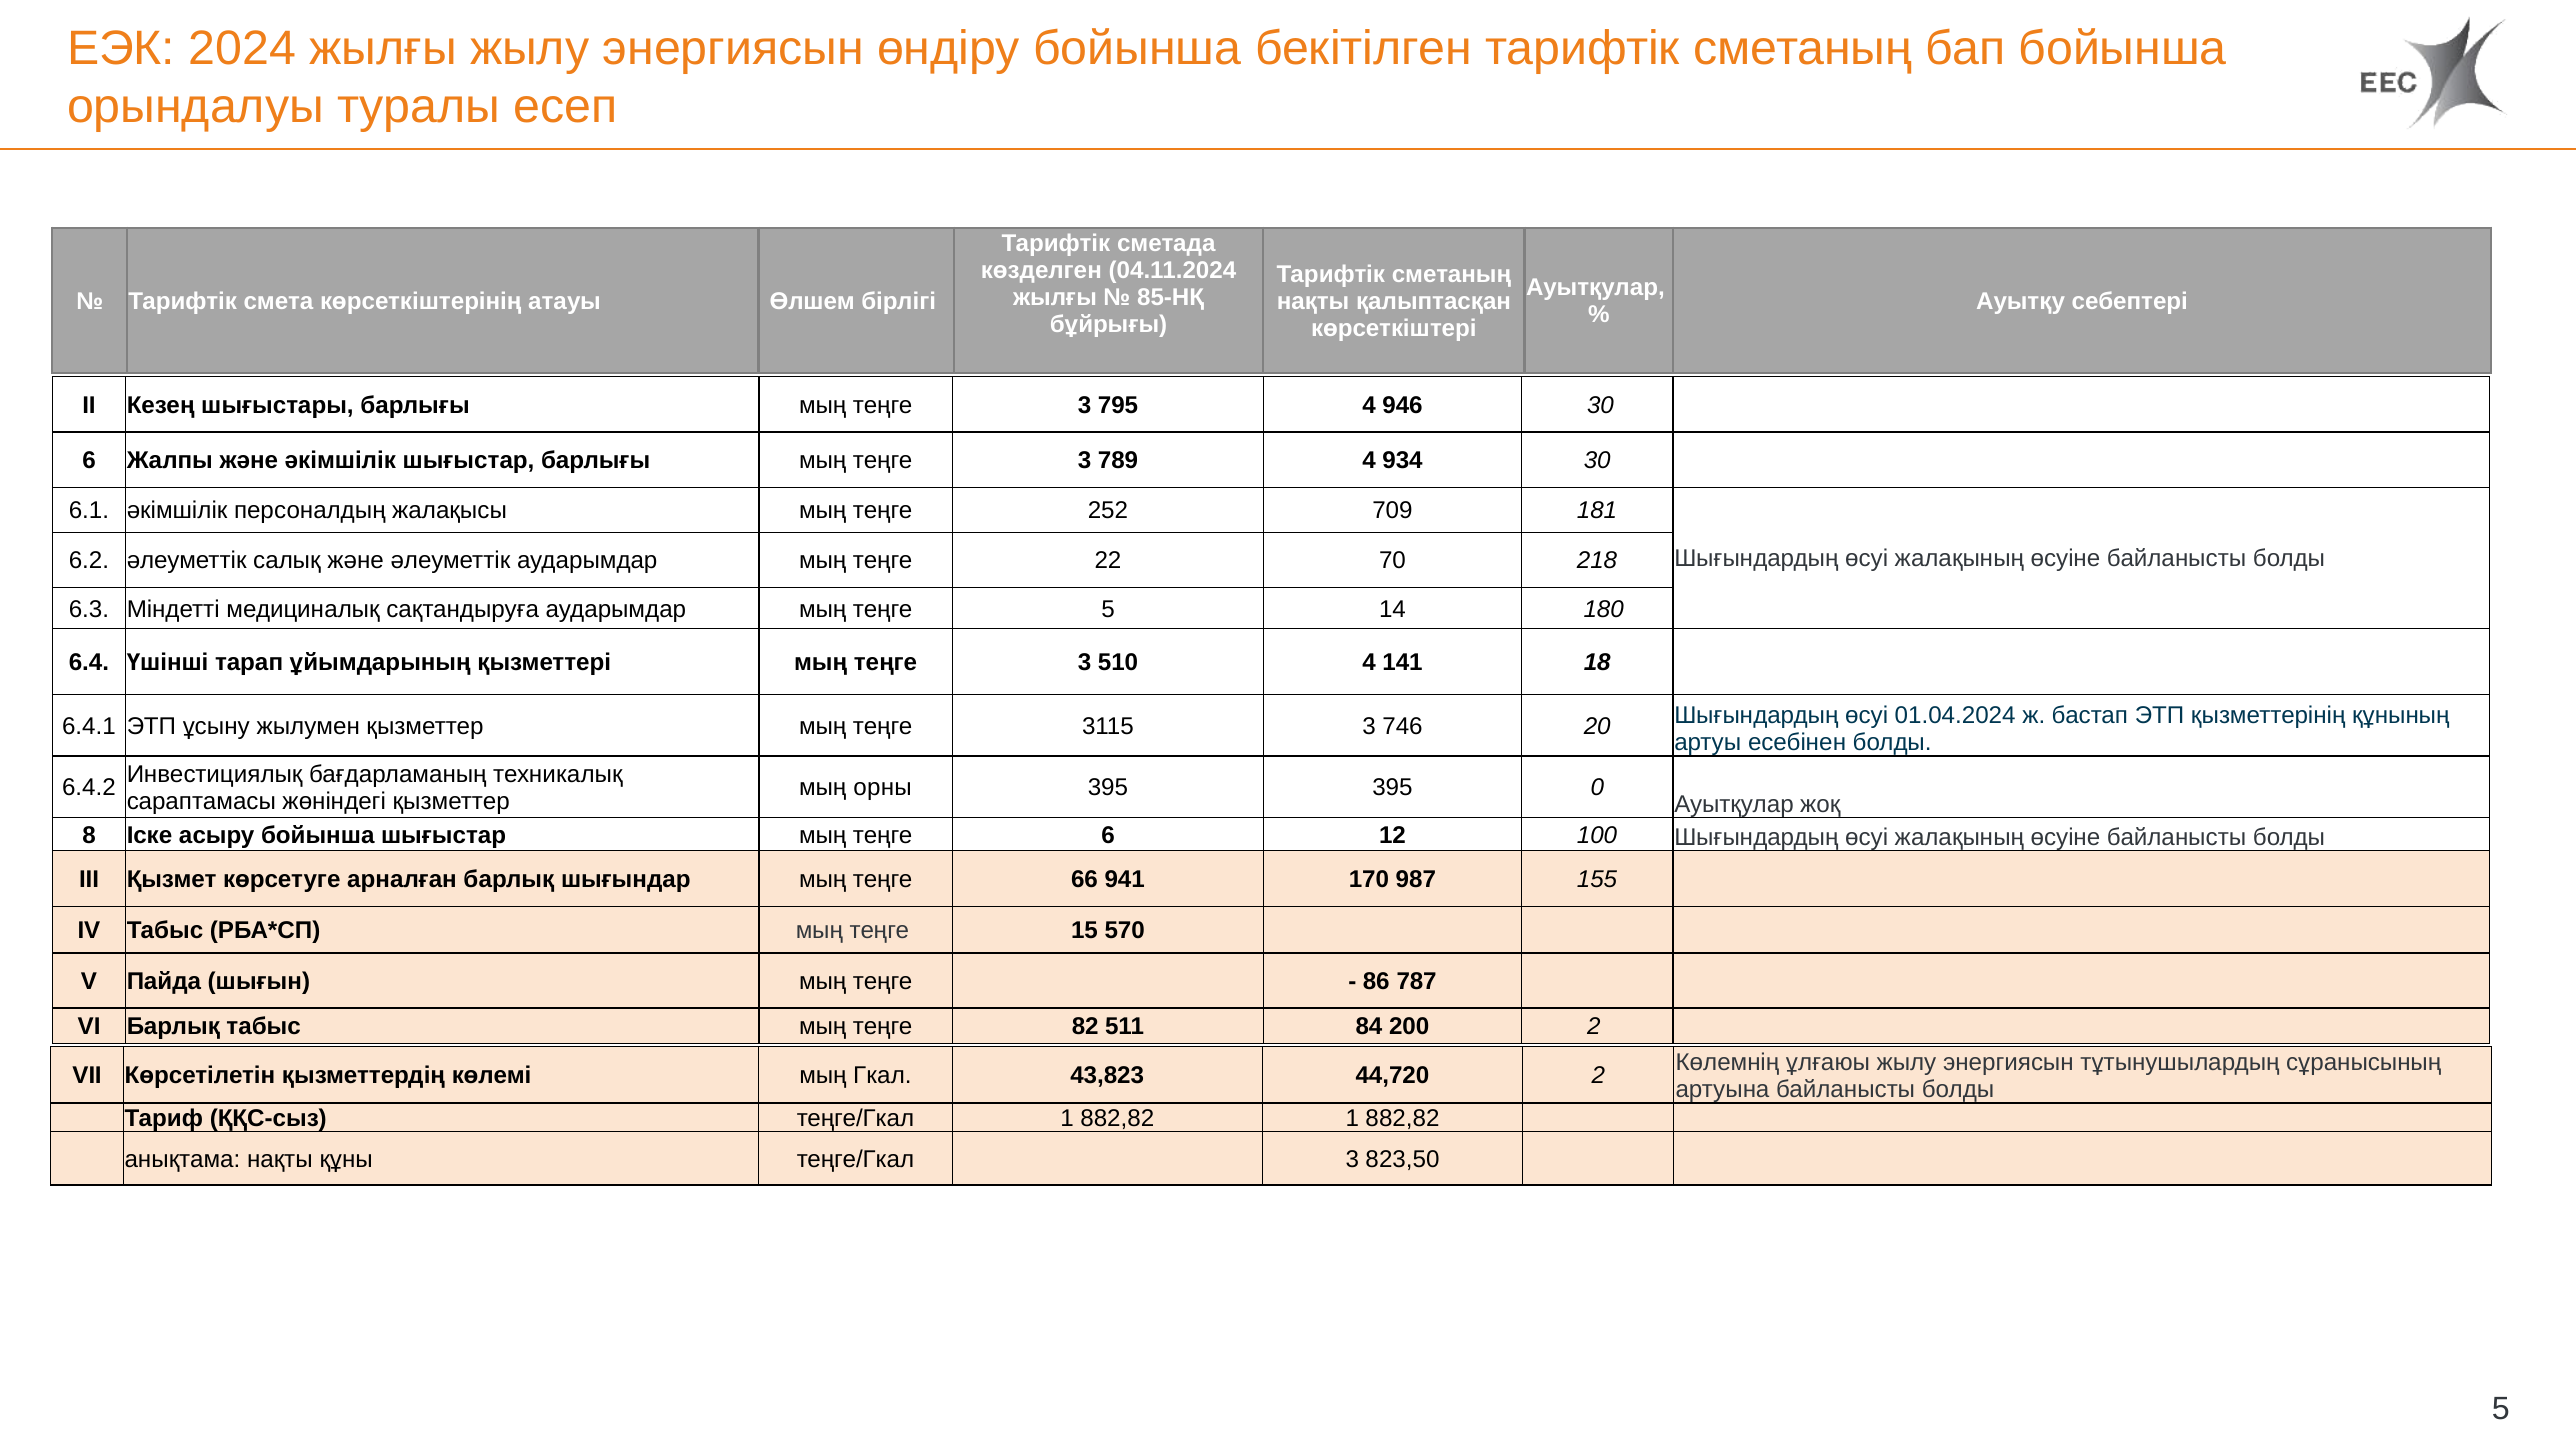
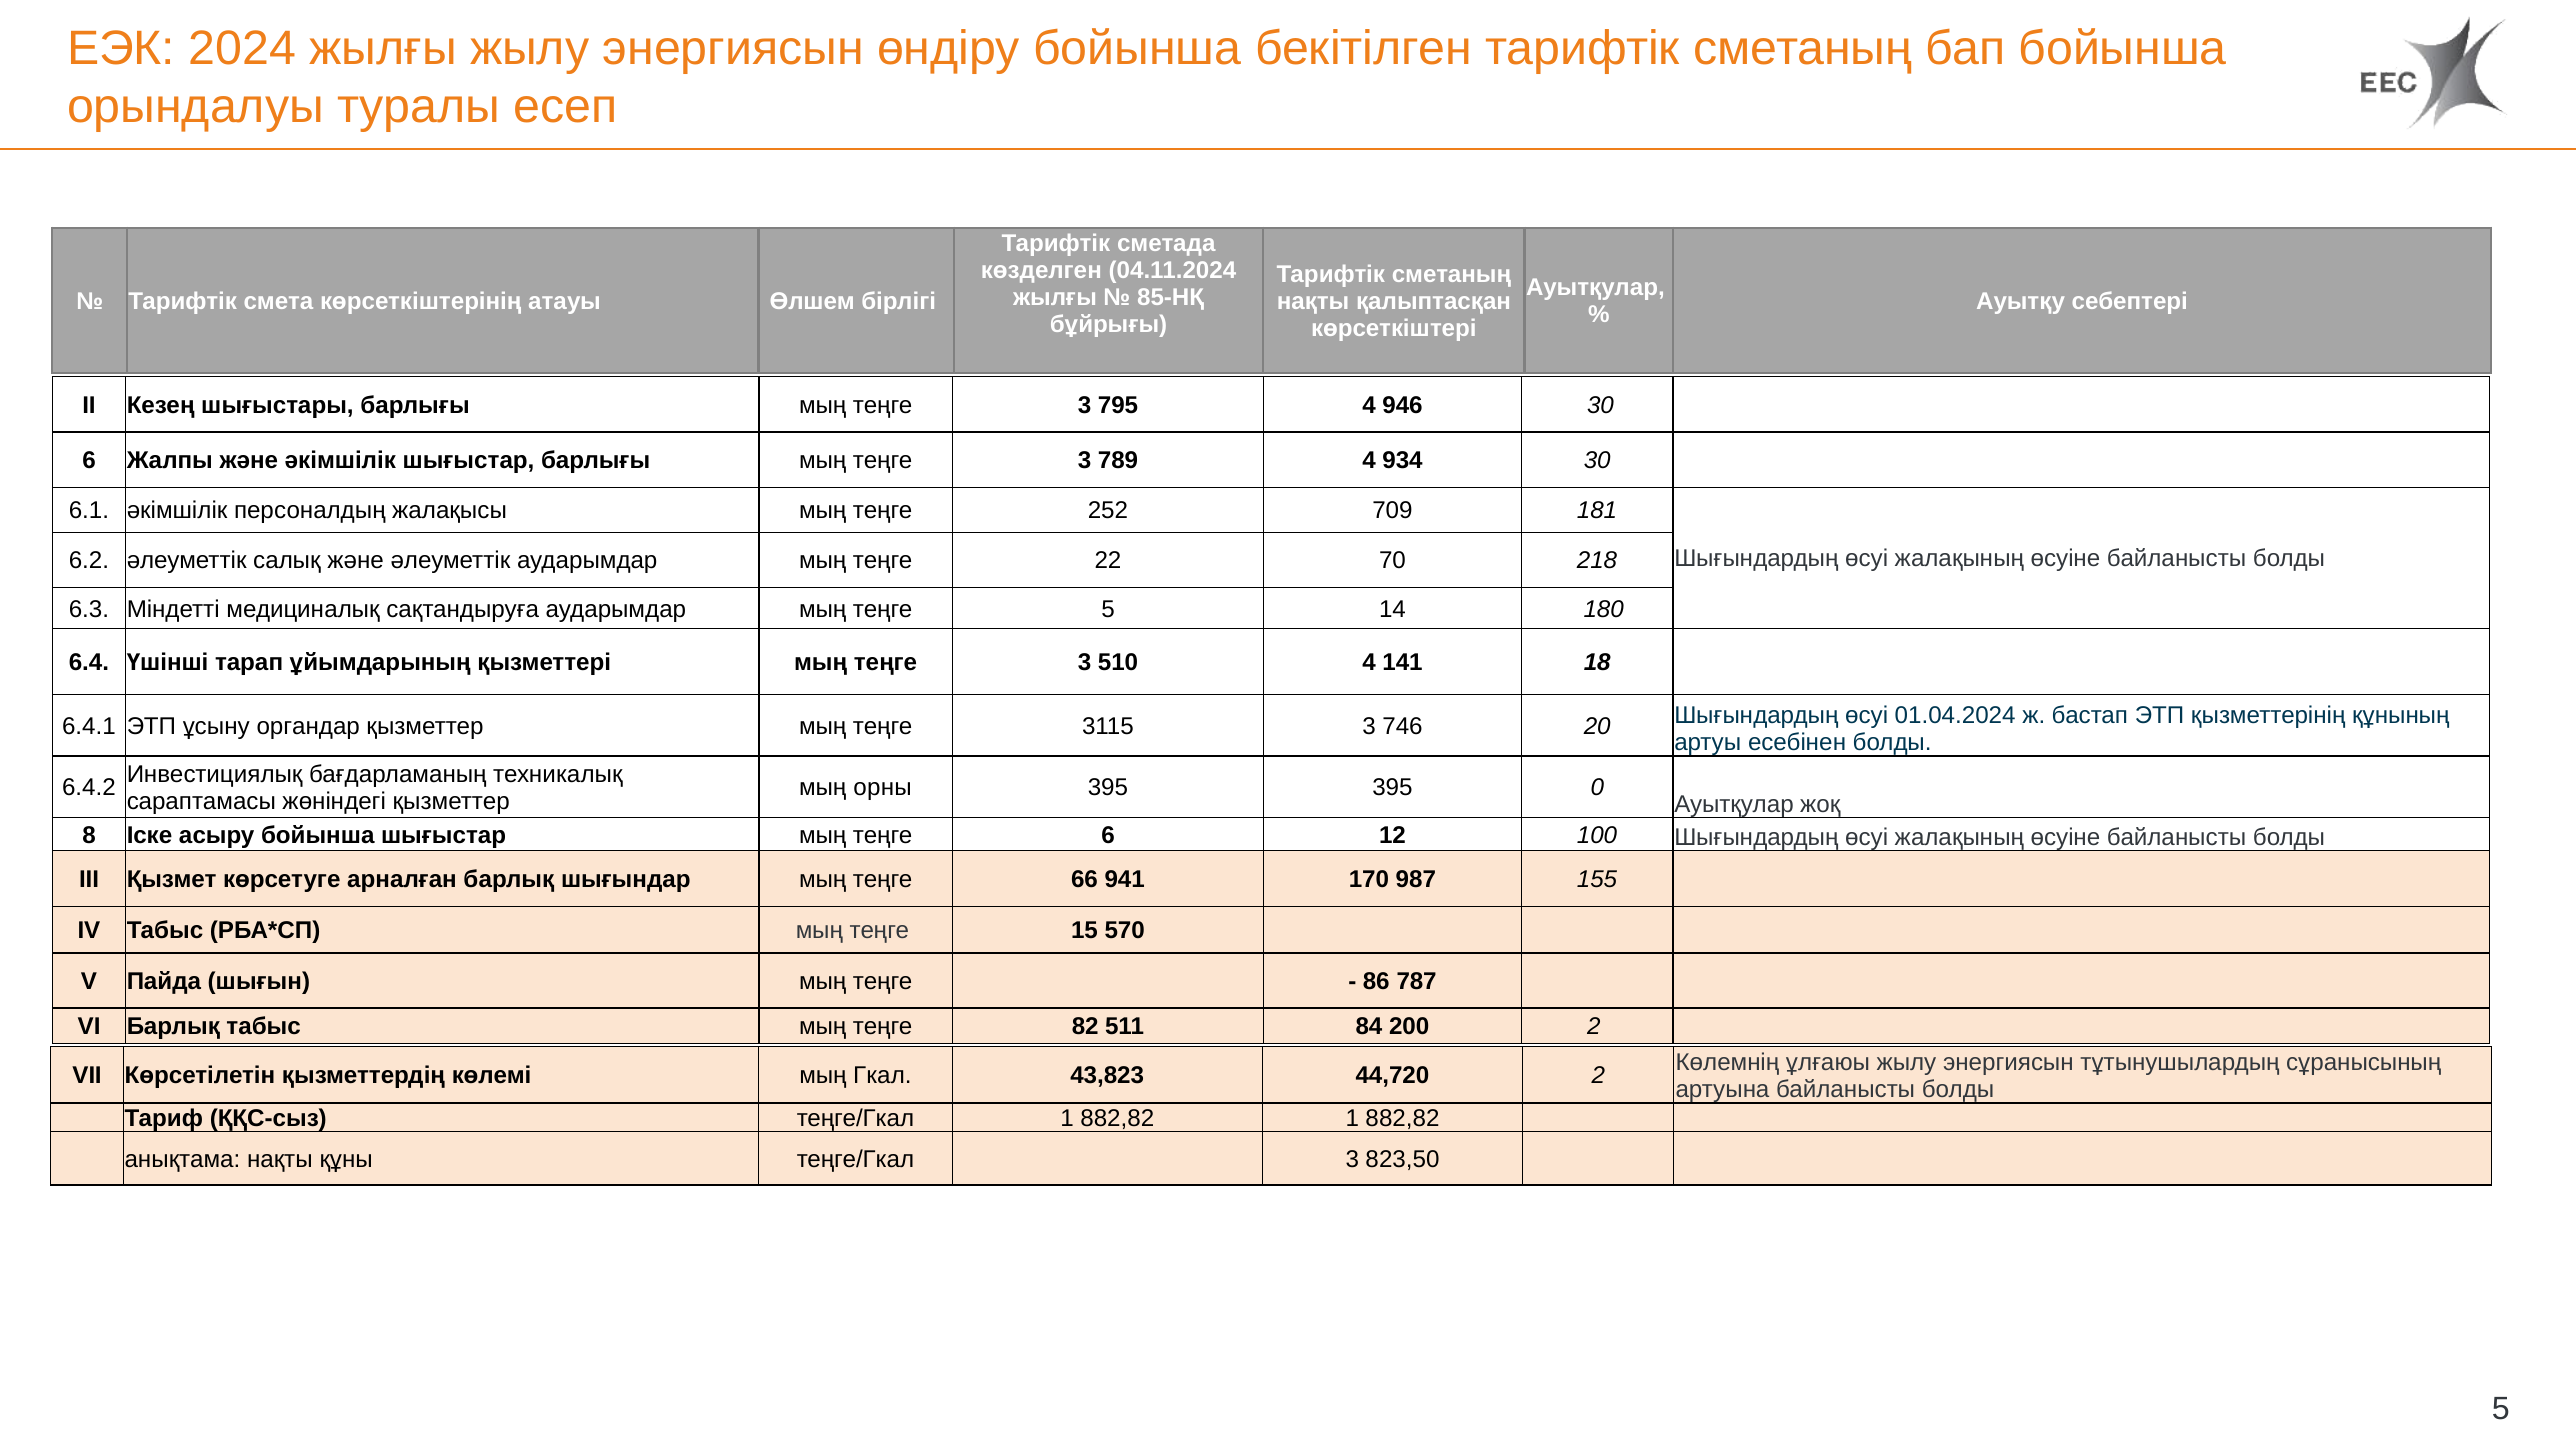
жылумен: жылумен -> органдар
